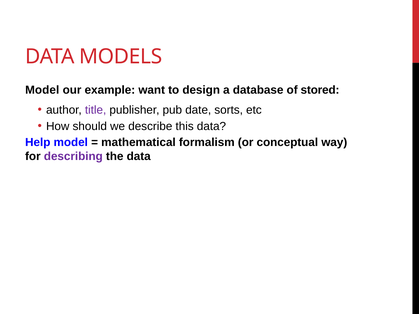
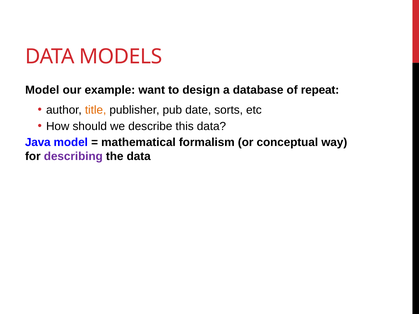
stored: stored -> repeat
title colour: purple -> orange
Help: Help -> Java
